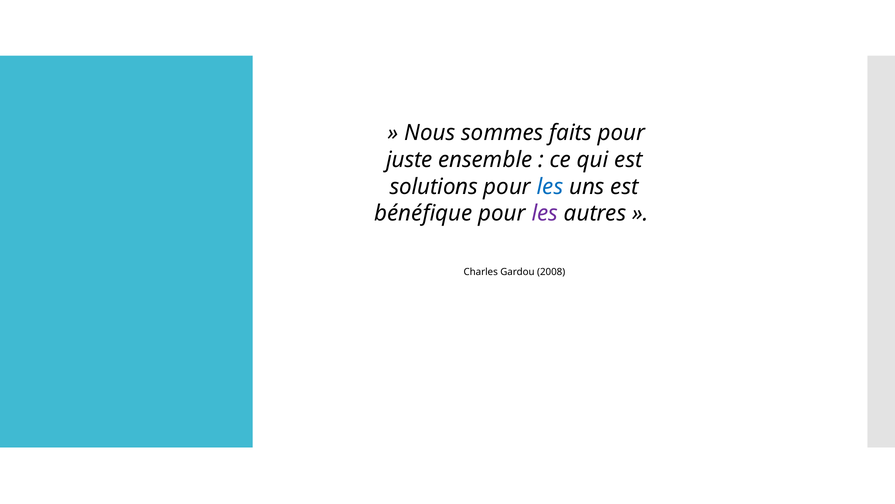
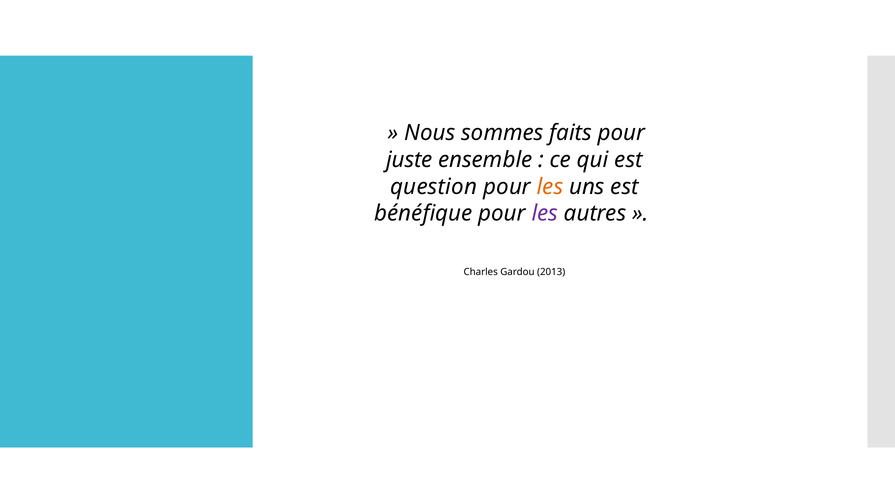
solutions: solutions -> question
les at (550, 186) colour: blue -> orange
2008: 2008 -> 2013
